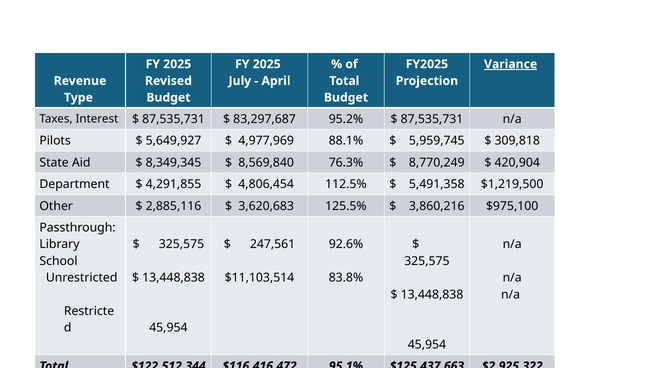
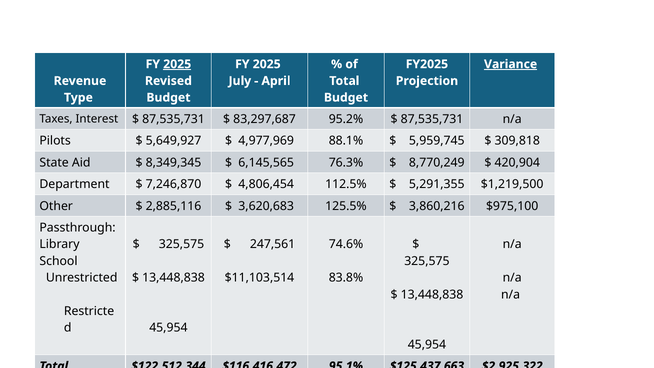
2025 at (177, 64) underline: none -> present
8,569,840: 8,569,840 -> 6,145,565
4,291,855: 4,291,855 -> 7,246,870
5,491,358: 5,491,358 -> 5,291,355
92.6%: 92.6% -> 74.6%
